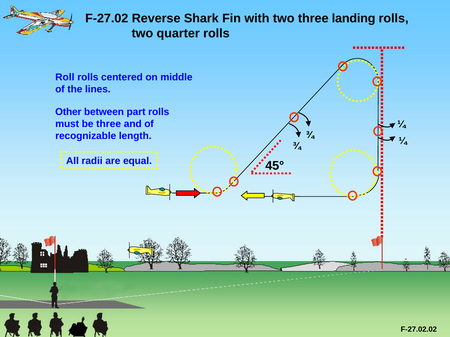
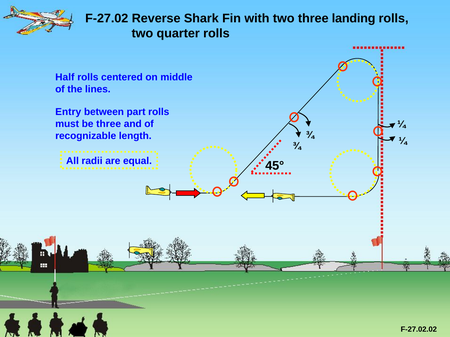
Roll: Roll -> Half
Other: Other -> Entry
